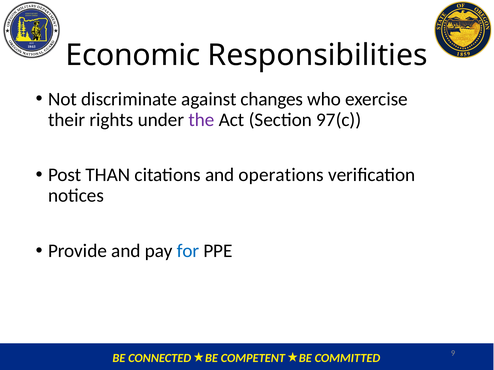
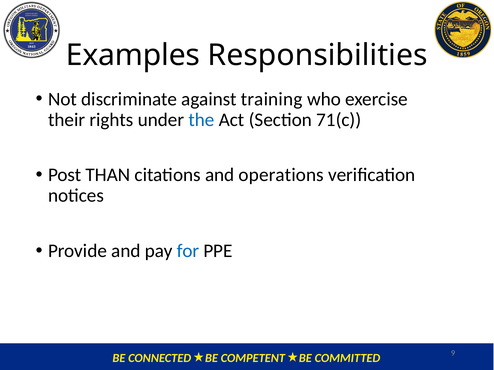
Economic: Economic -> Examples
changes: changes -> training
the colour: purple -> blue
97(c: 97(c -> 71(c
